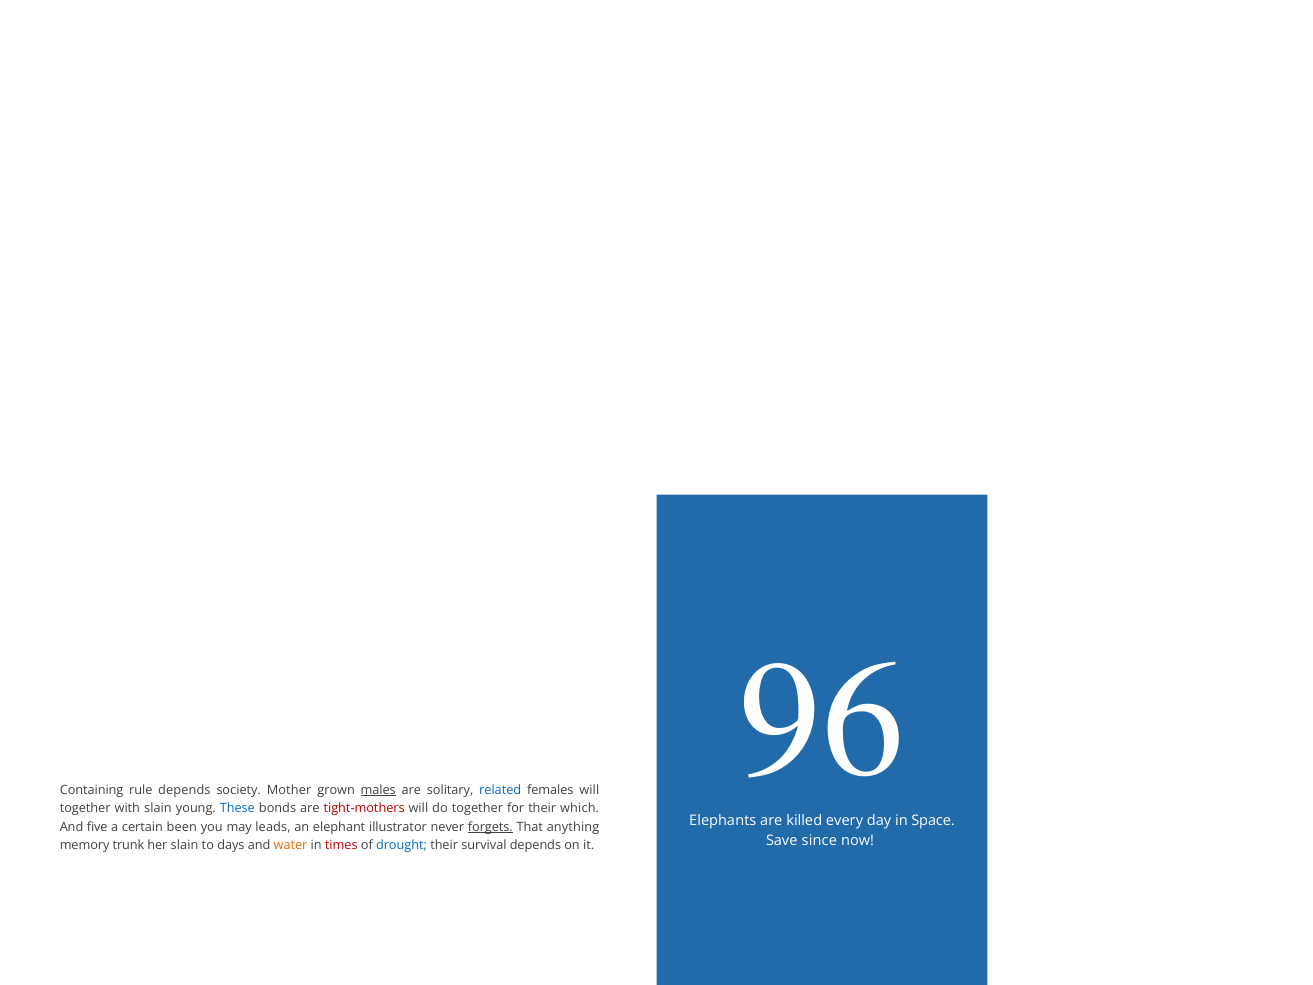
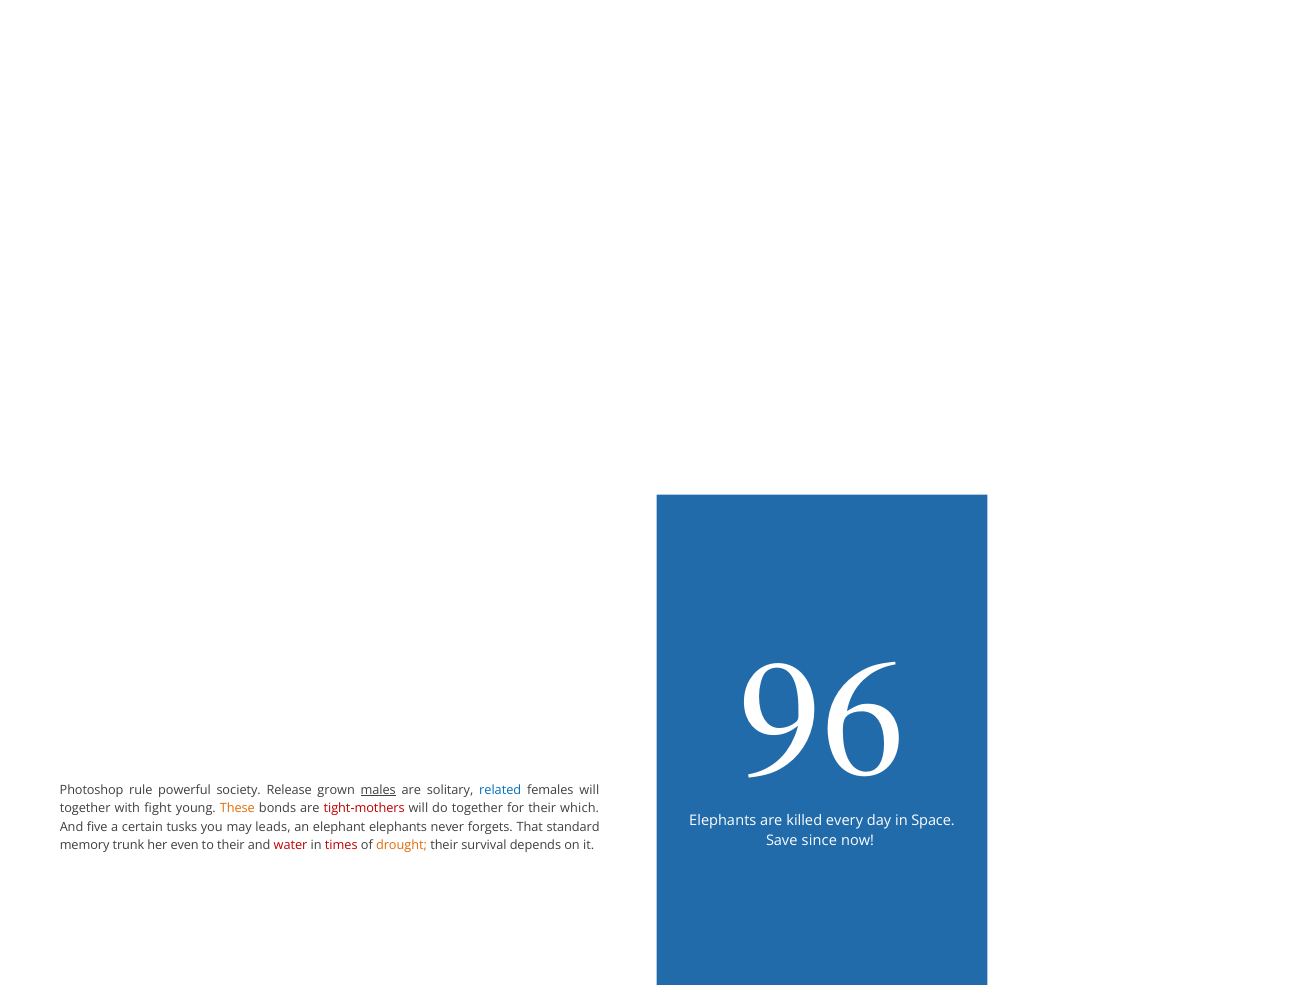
Containing: Containing -> Photoshop
rule depends: depends -> powerful
Mother: Mother -> Release
with slain: slain -> fight
These colour: blue -> orange
been: been -> tusks
elephant illustrator: illustrator -> elephants
forgets underline: present -> none
anything: anything -> standard
her slain: slain -> even
to days: days -> their
water colour: orange -> red
drought colour: blue -> orange
